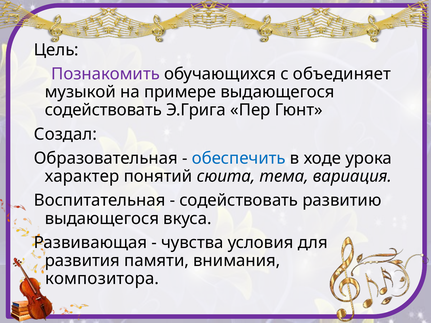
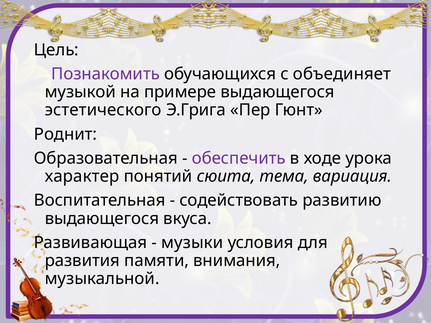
содействовать at (103, 110): содействовать -> эстетического
Создал: Создал -> Роднит
обеспечить colour: blue -> purple
чувства: чувства -> музыки
композитора: композитора -> музыкальной
